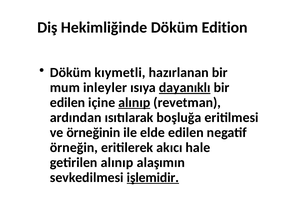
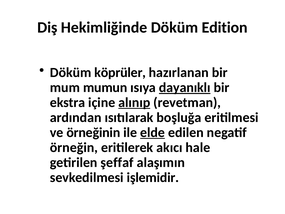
kıymetli: kıymetli -> köprüler
inleyler: inleyler -> mumun
edilen at (68, 102): edilen -> ekstra
elde underline: none -> present
getirilen alınıp: alınıp -> şeffaf
işlemidir underline: present -> none
